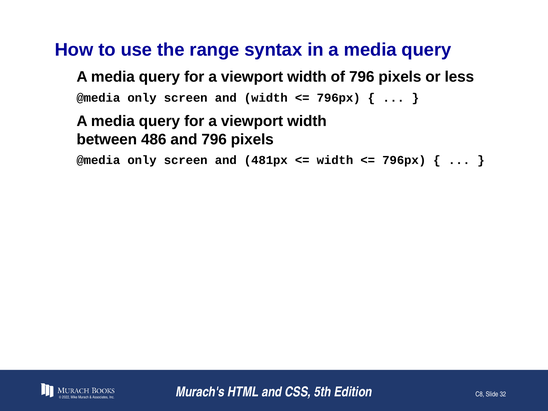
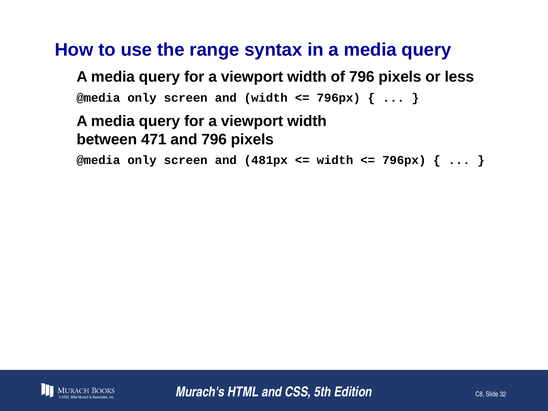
486: 486 -> 471
